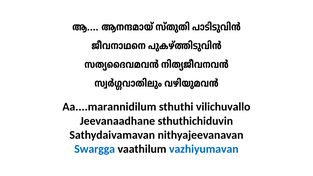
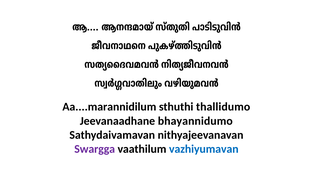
vilichuvallo: vilichuvallo -> thallidumo
sthuthichiduvin: sthuthichiduvin -> bhayannidumo
Swargga colour: blue -> purple
